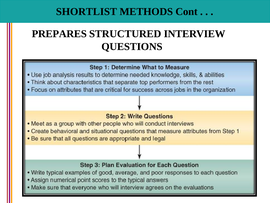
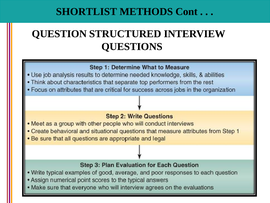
PREPARES: PREPARES -> QUESTION
